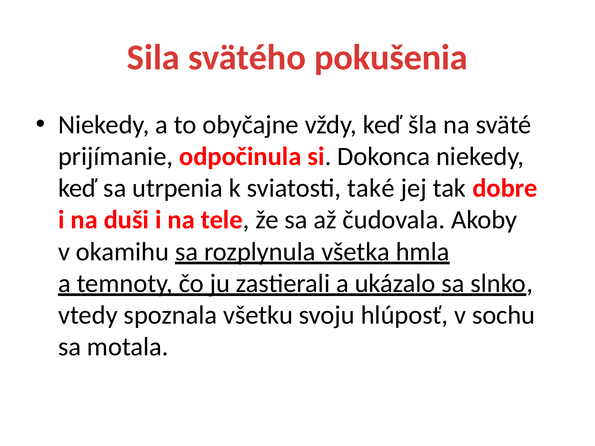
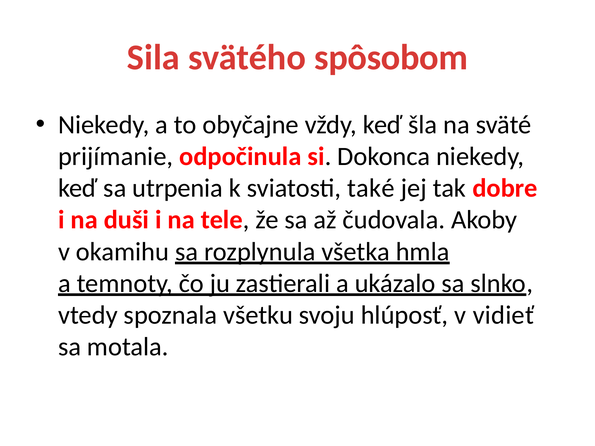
pokušenia: pokušenia -> spôsobom
sochu: sochu -> vidieť
